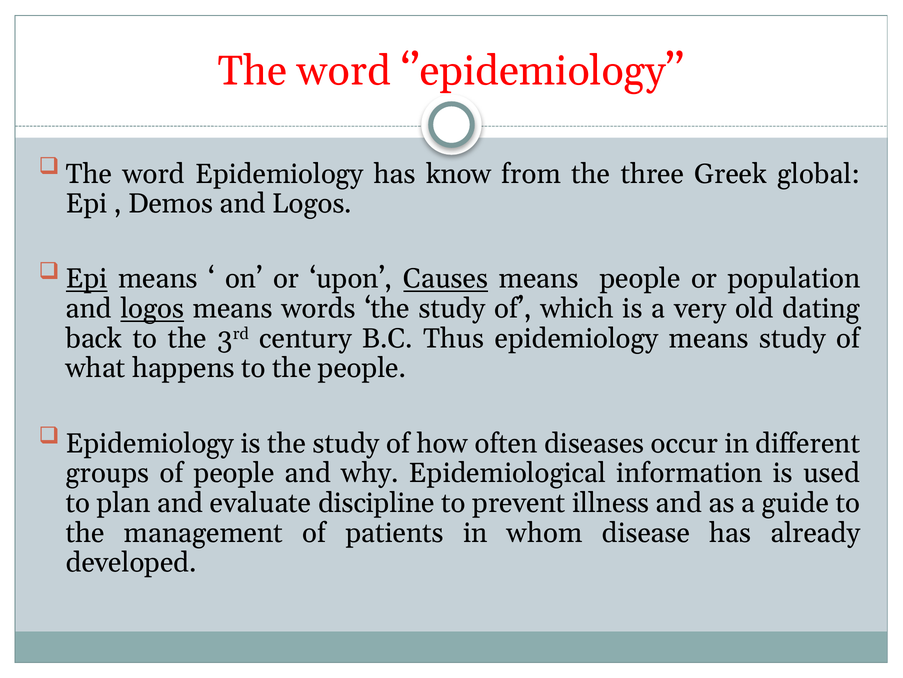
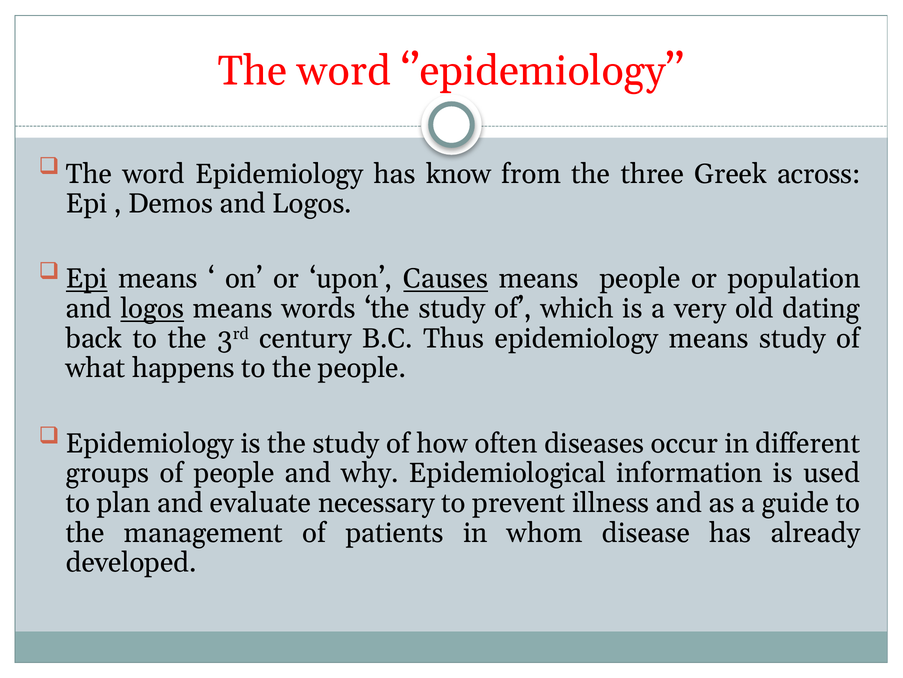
global: global -> across
discipline: discipline -> necessary
